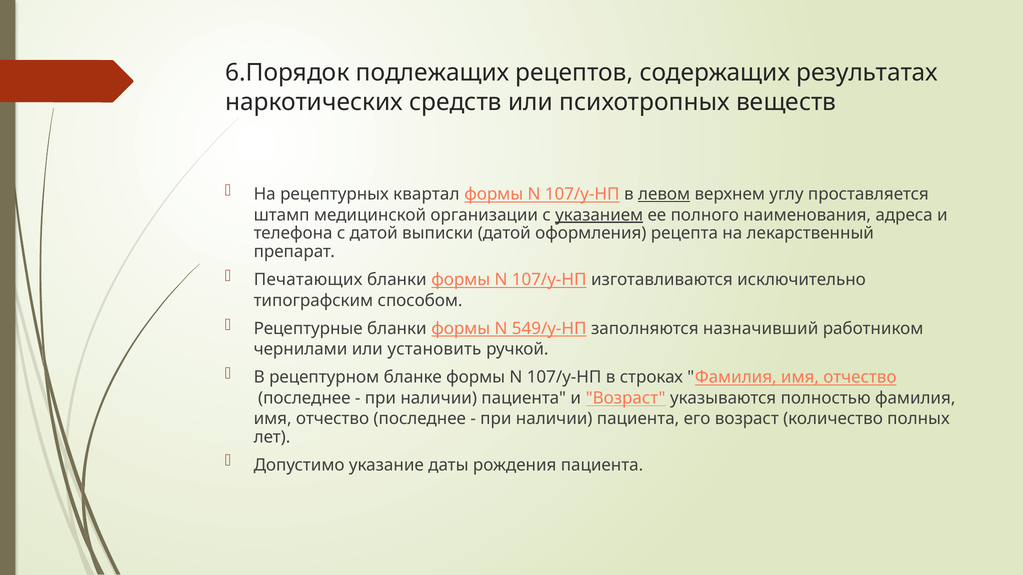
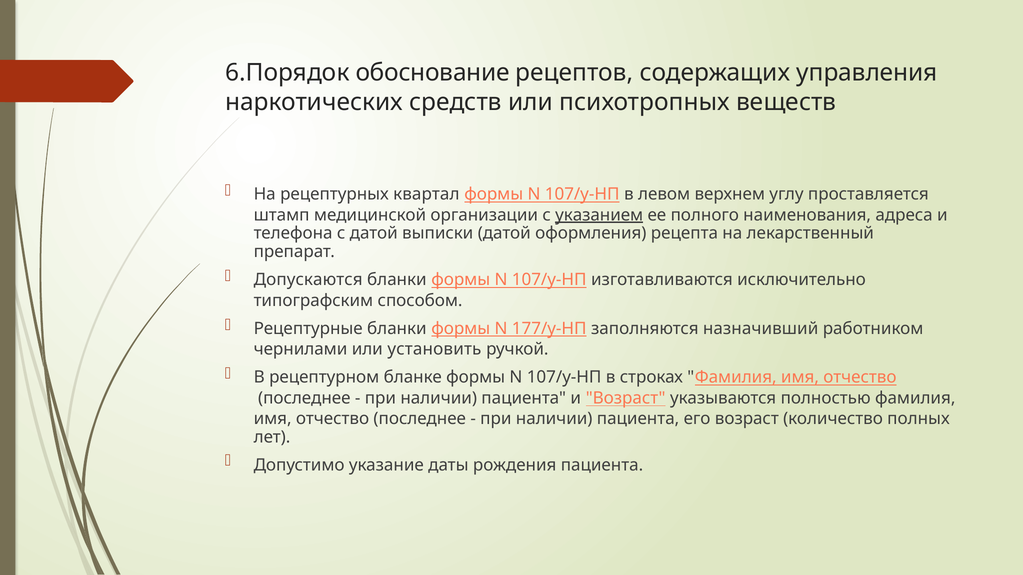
подлежащих: подлежащих -> обоснование
результатах: результатах -> управления
левом underline: present -> none
Печатающих: Печатающих -> Допускаются
549/у-НП: 549/у-НП -> 177/у-НП
